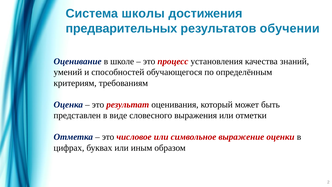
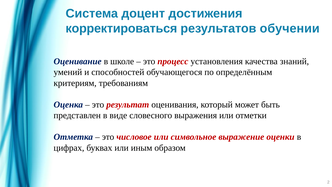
школы: школы -> доцент
предварительных: предварительных -> корректироваться
